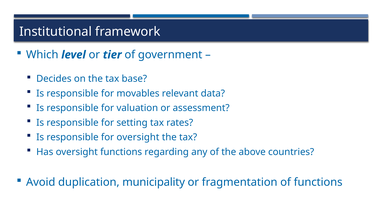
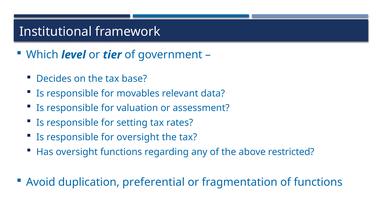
countries: countries -> restricted
municipality: municipality -> preferential
